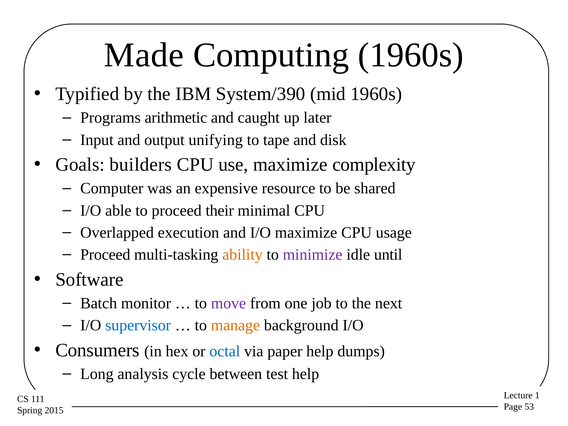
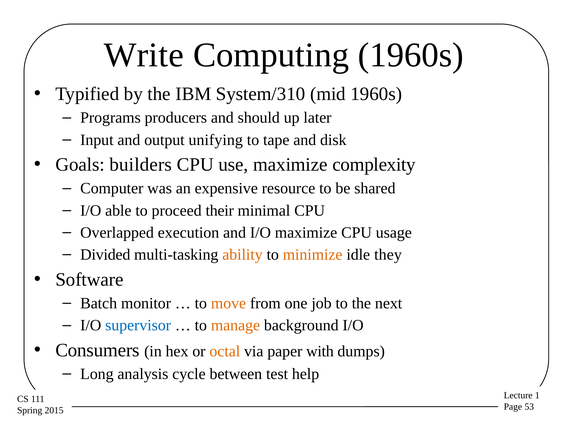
Made: Made -> Write
System/390: System/390 -> System/310
arithmetic: arithmetic -> producers
caught: caught -> should
Proceed at (105, 255): Proceed -> Divided
minimize colour: purple -> orange
until: until -> they
move colour: purple -> orange
octal colour: blue -> orange
paper help: help -> with
